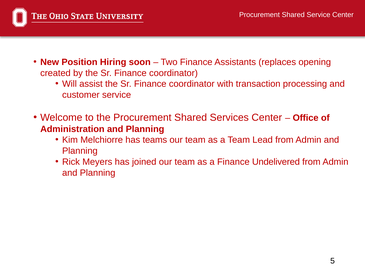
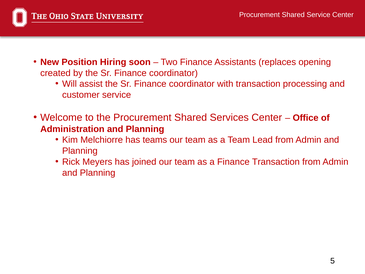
Finance Undelivered: Undelivered -> Transaction
